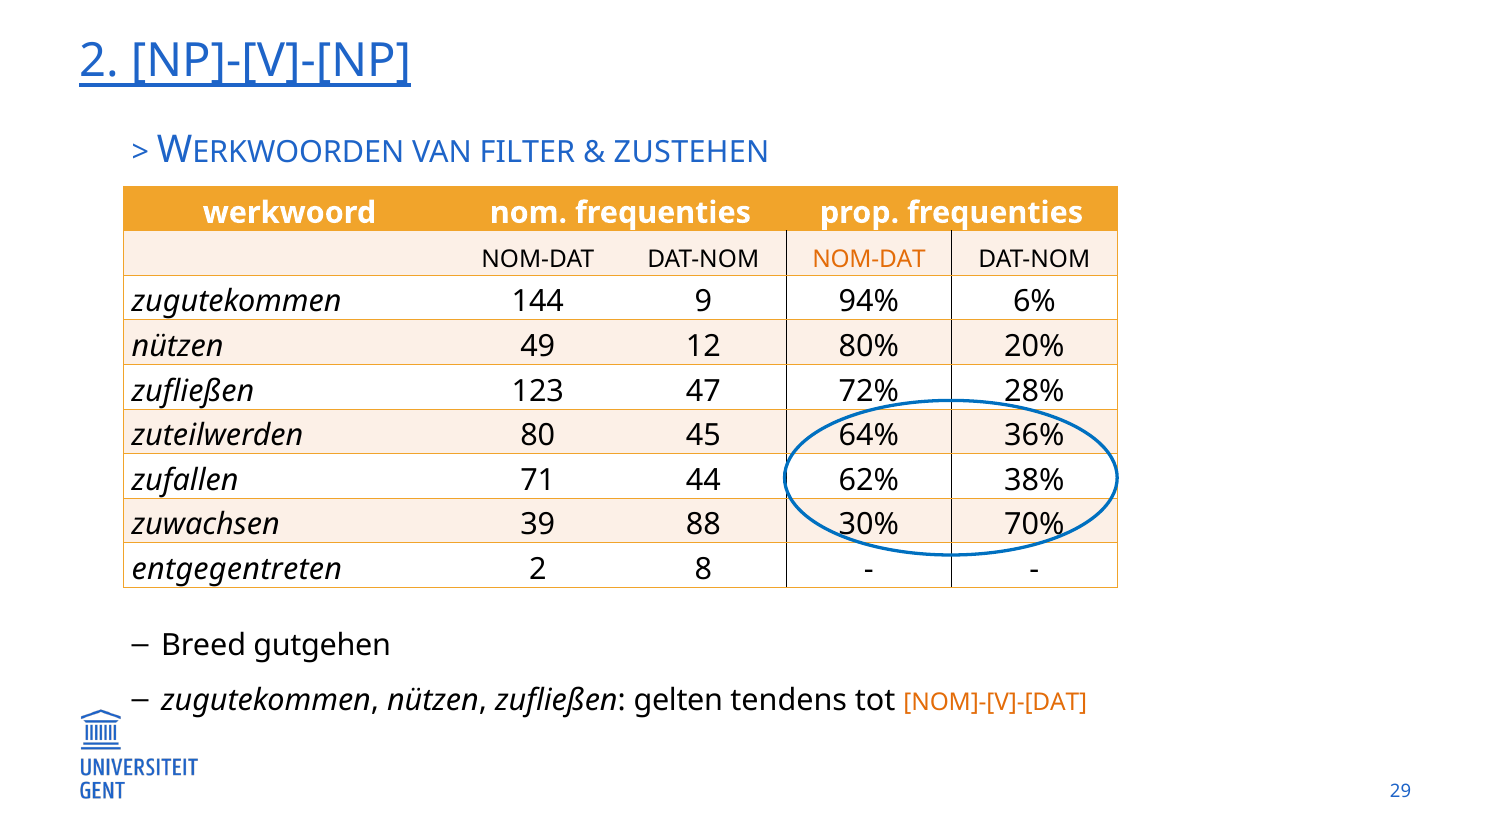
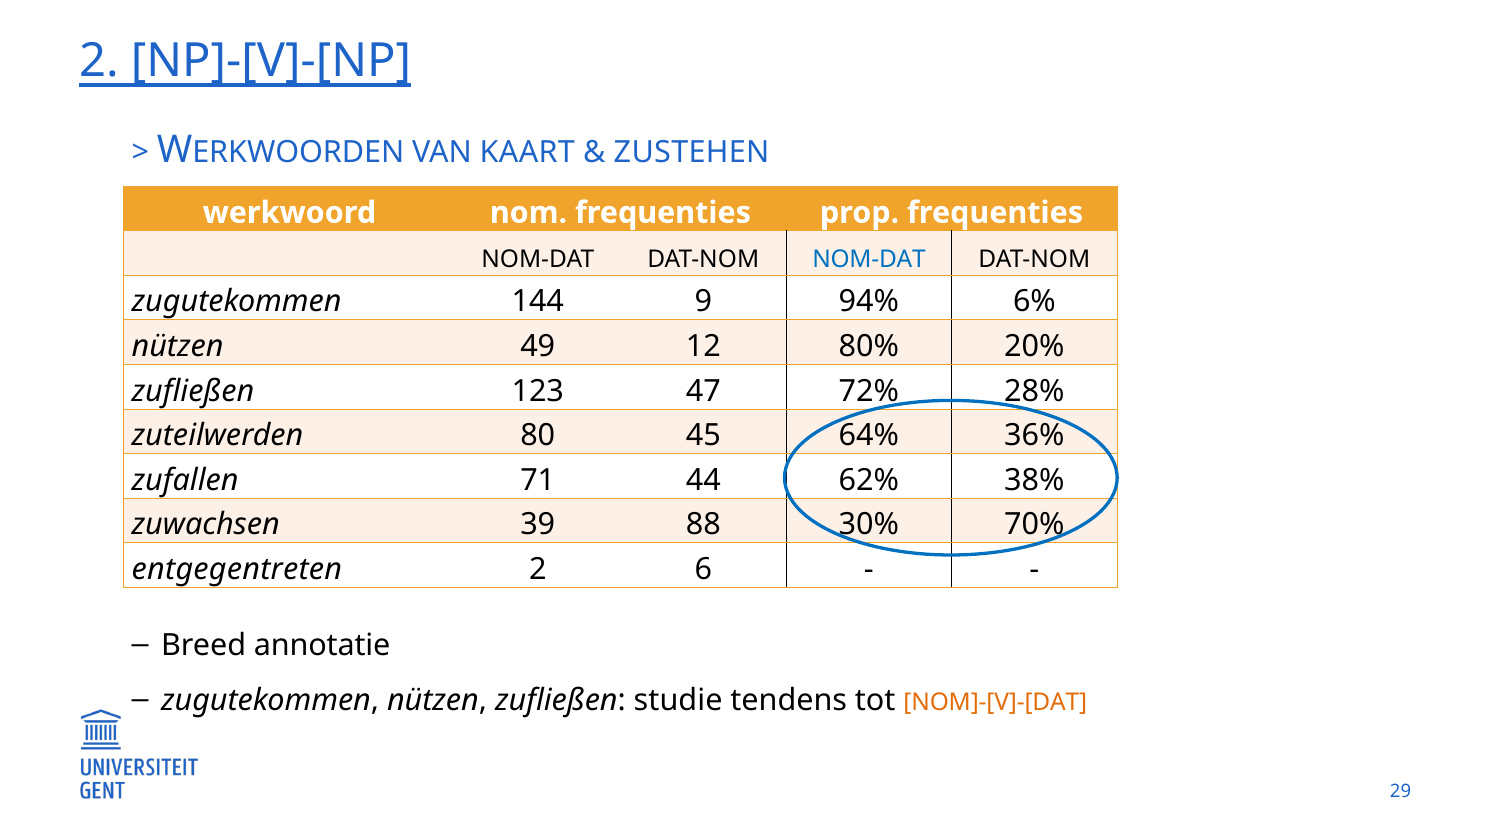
FILTER: FILTER -> KAART
NOM-DAT at (869, 259) colour: orange -> blue
8: 8 -> 6
gutgehen: gutgehen -> annotatie
gelten: gelten -> studie
